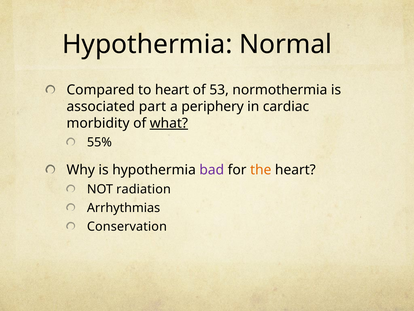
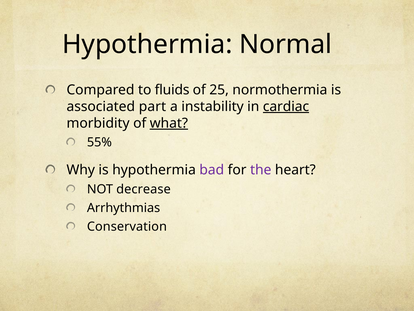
to heart: heart -> fluids
53: 53 -> 25
periphery: periphery -> instability
cardiac underline: none -> present
the colour: orange -> purple
radiation: radiation -> decrease
